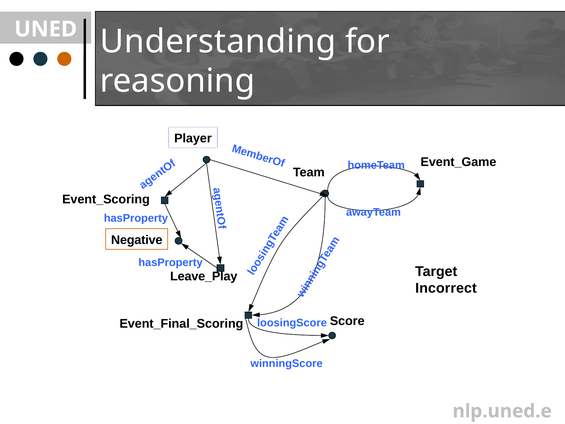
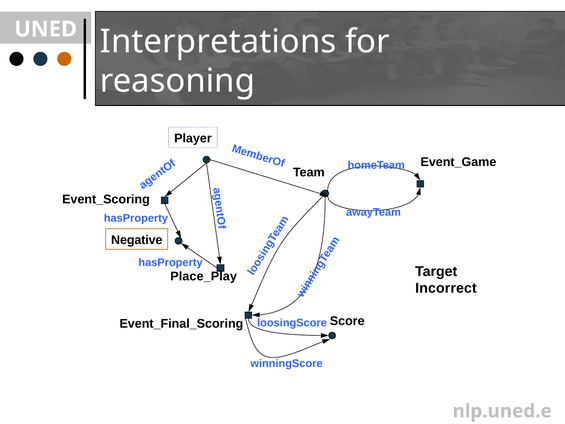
Understanding: Understanding -> Interpretations
Leave_Play: Leave_Play -> Place_Play
